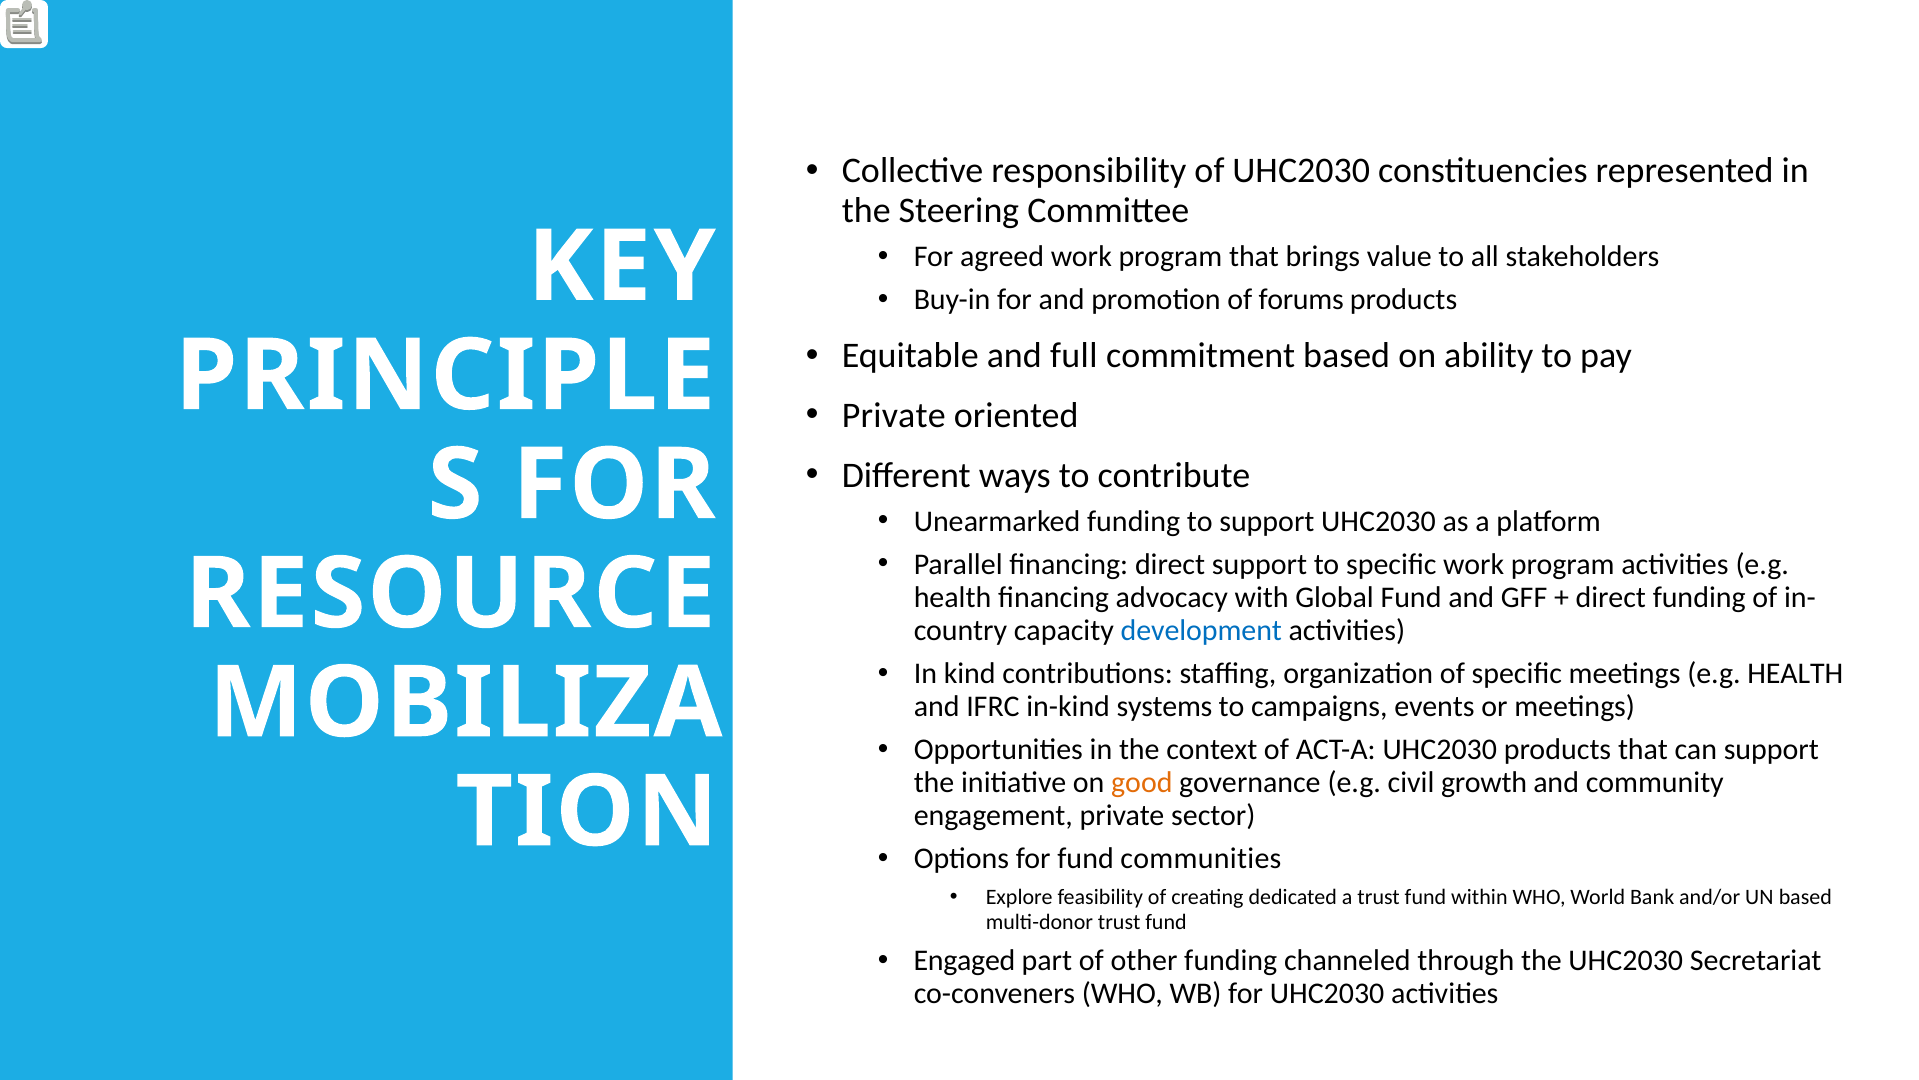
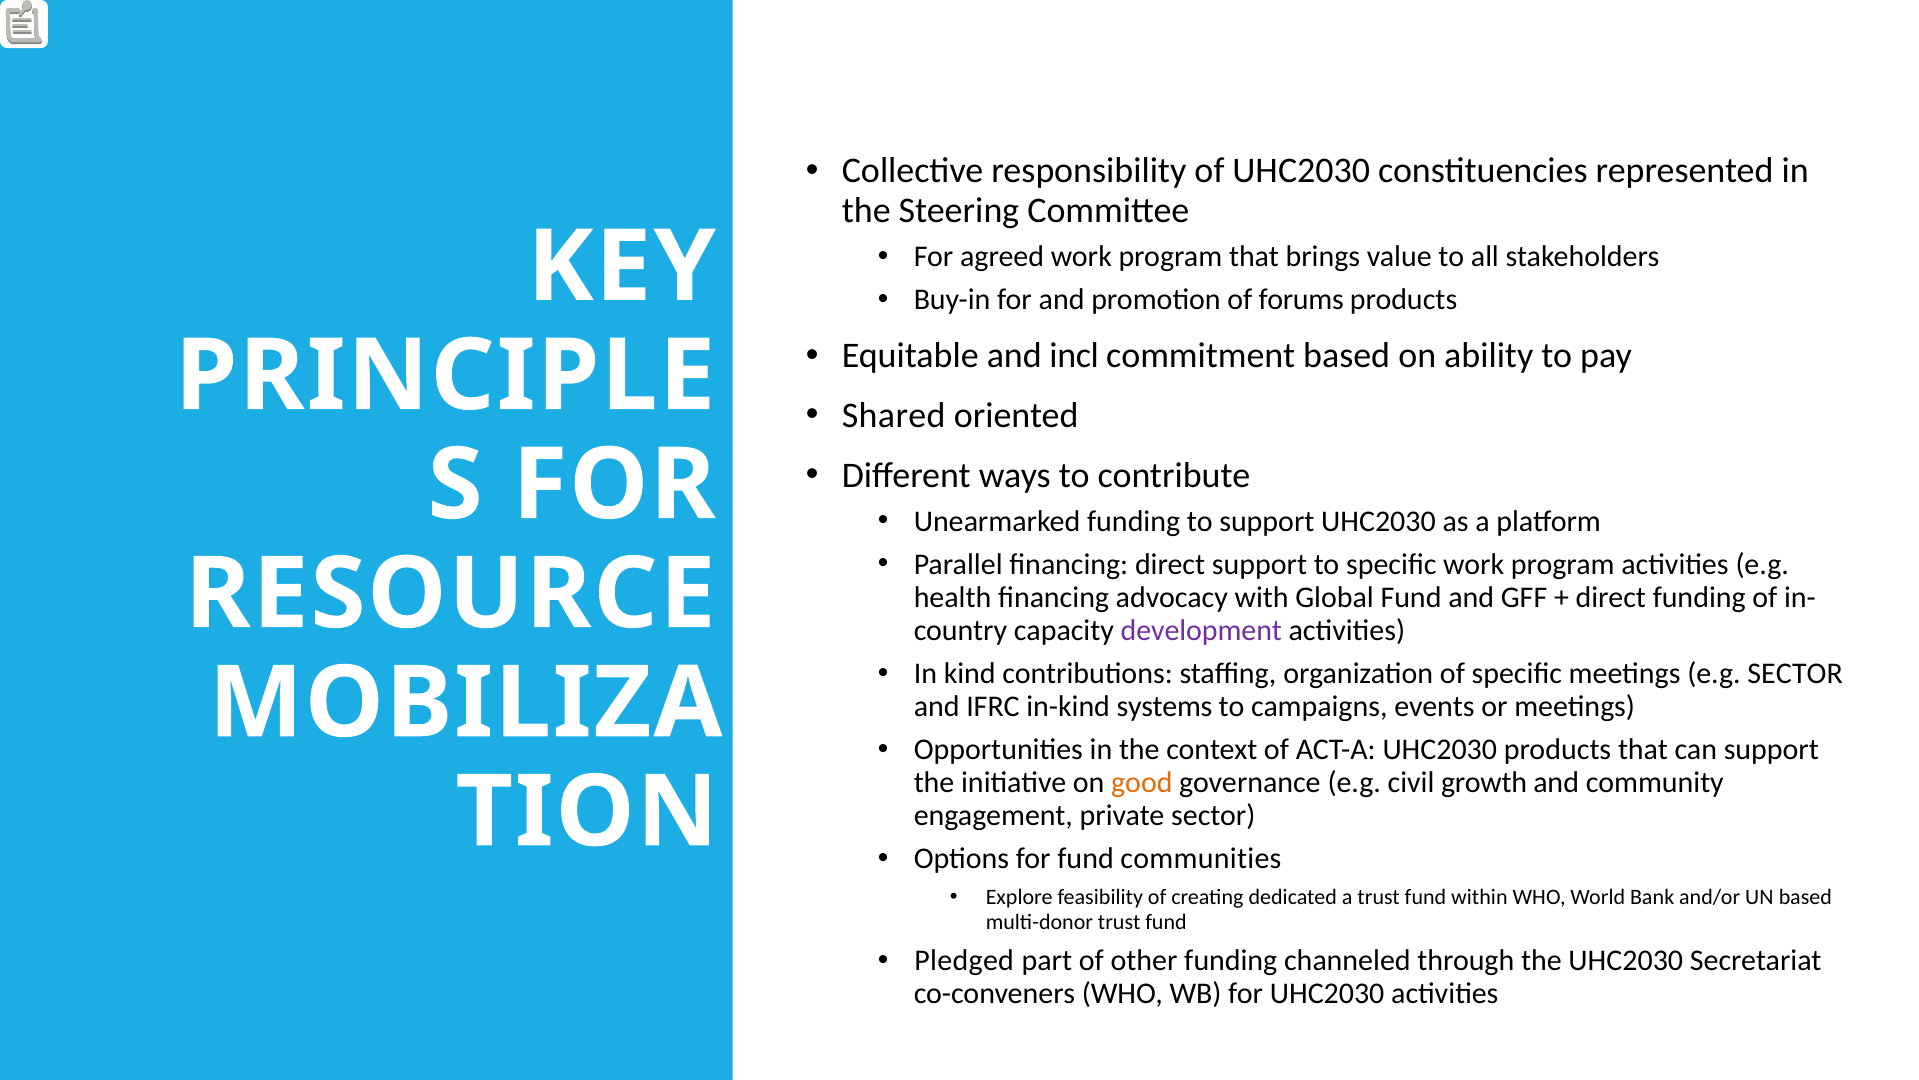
full: full -> incl
Private at (894, 415): Private -> Shared
development colour: blue -> purple
meetings e.g HEALTH: HEALTH -> SECTOR
Engaged: Engaged -> Pledged
